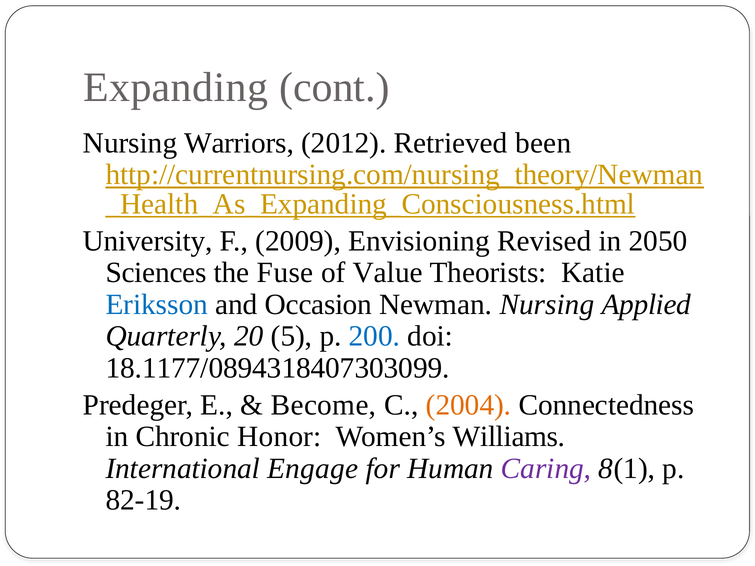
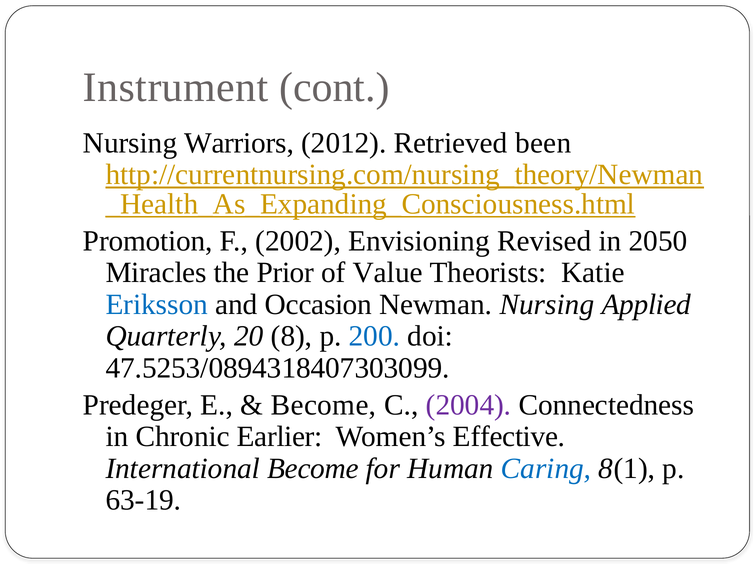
Expanding: Expanding -> Instrument
University: University -> Promotion
2009: 2009 -> 2002
Sciences: Sciences -> Miracles
Fuse: Fuse -> Prior
5: 5 -> 8
18.1177/0894318407303099: 18.1177/0894318407303099 -> 47.5253/0894318407303099
2004 colour: orange -> purple
Honor: Honor -> Earlier
Williams: Williams -> Effective
International Engage: Engage -> Become
Caring colour: purple -> blue
82-19: 82-19 -> 63-19
